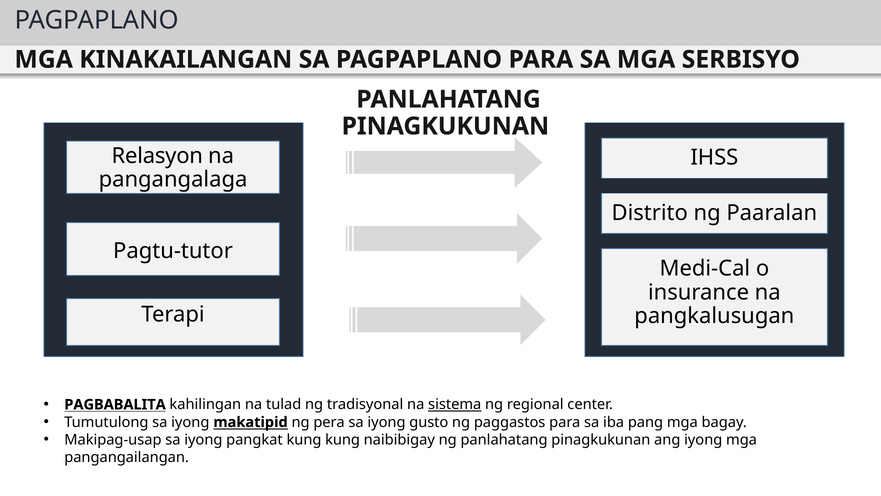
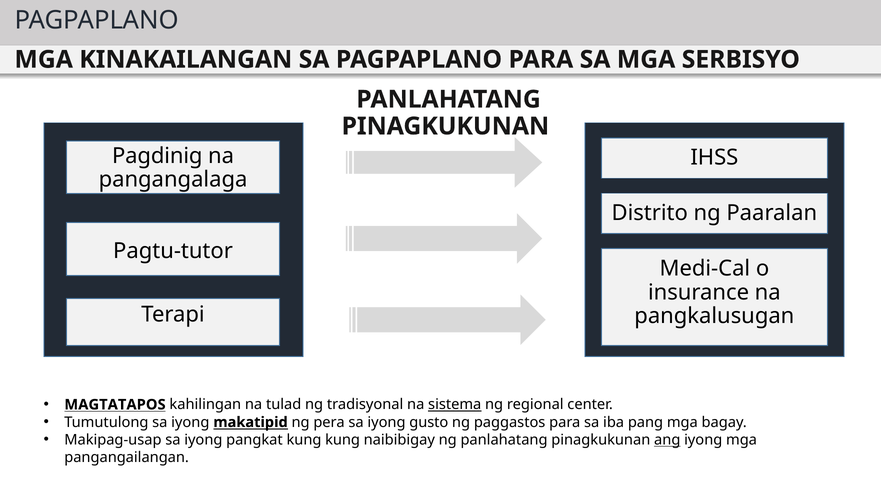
Relasyon: Relasyon -> Pagdinig
PAGBABALITA: PAGBABALITA -> MAGTATAPOS
ang underline: none -> present
